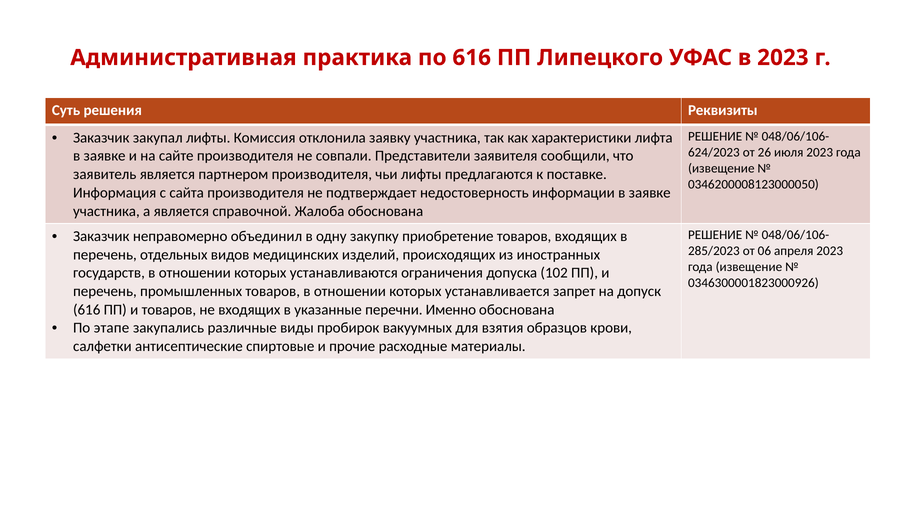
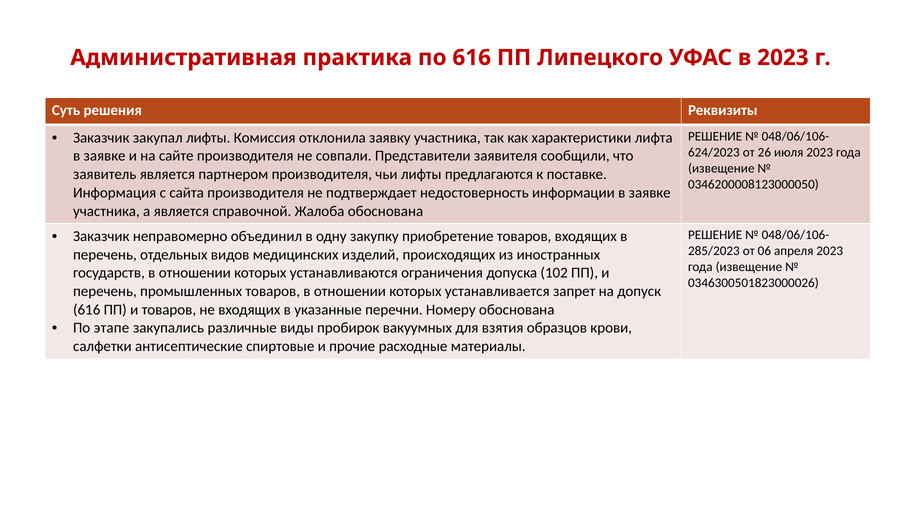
0346300001823000926: 0346300001823000926 -> 0346300501823000026
Именно: Именно -> Номеру
